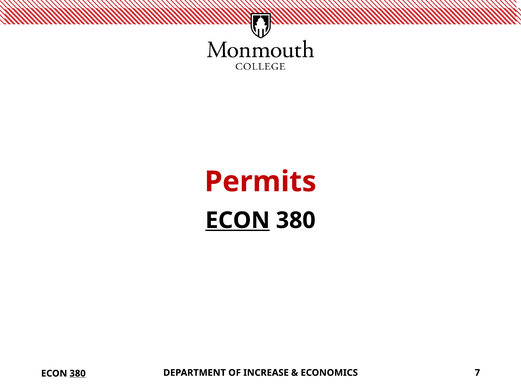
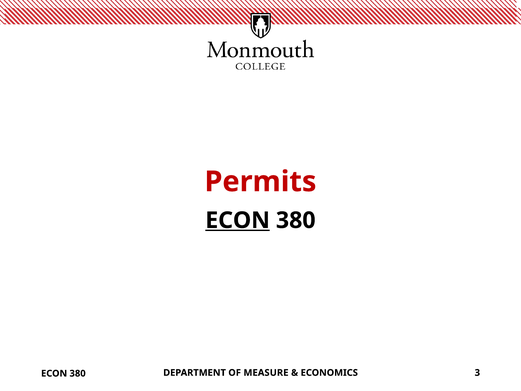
INCREASE: INCREASE -> MEASURE
7: 7 -> 3
380 at (78, 373) underline: present -> none
